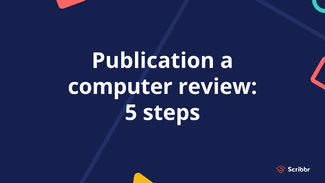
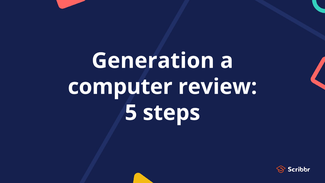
Publication: Publication -> Generation
